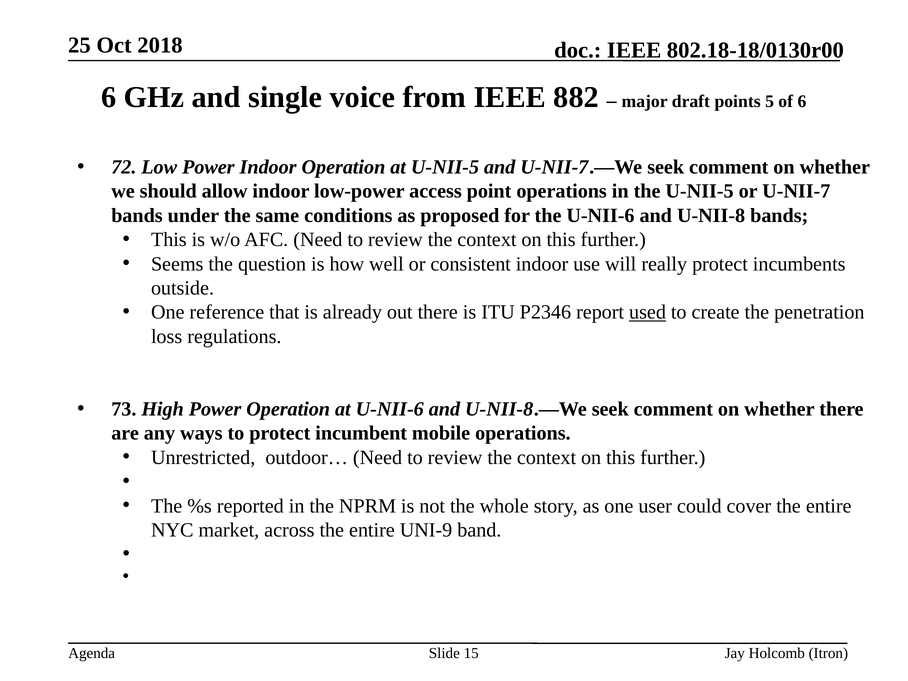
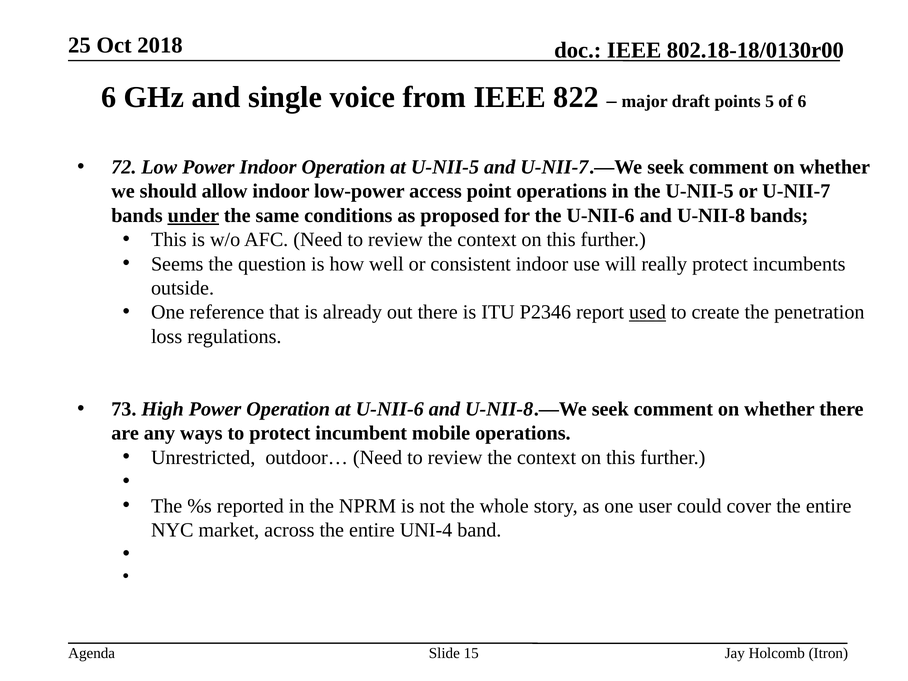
882: 882 -> 822
under underline: none -> present
UNI-9: UNI-9 -> UNI-4
